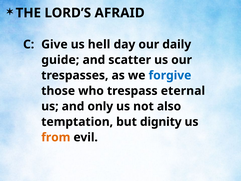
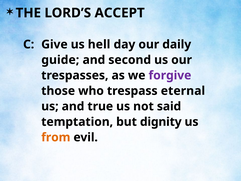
AFRAID: AFRAID -> ACCEPT
scatter: scatter -> second
forgive colour: blue -> purple
only: only -> true
also: also -> said
